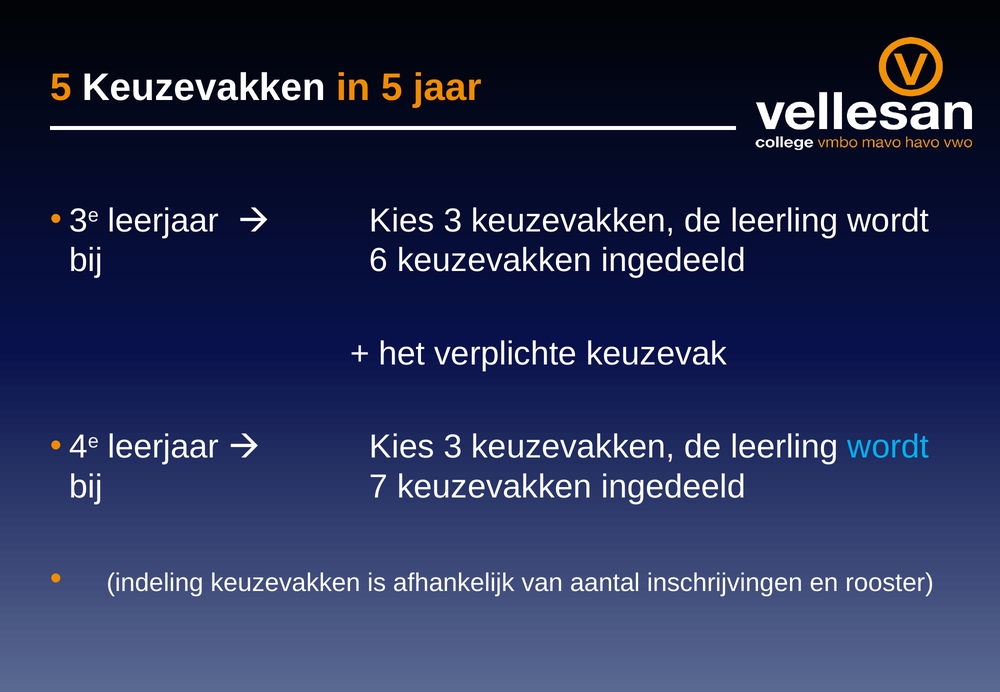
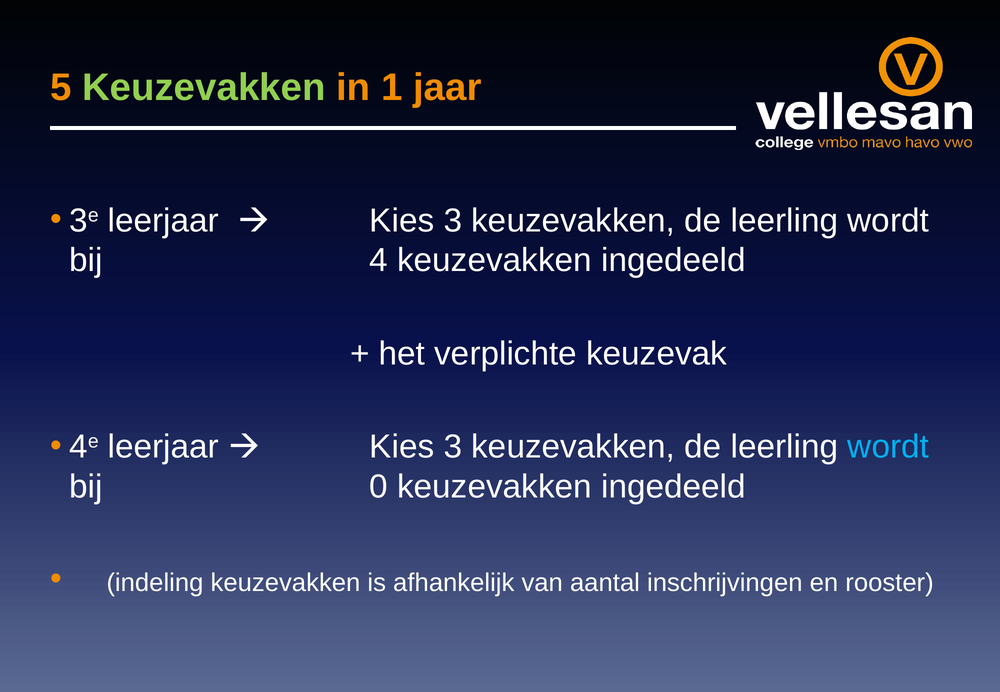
Keuzevakken at (204, 88) colour: white -> light green
in 5: 5 -> 1
6: 6 -> 4
7: 7 -> 0
